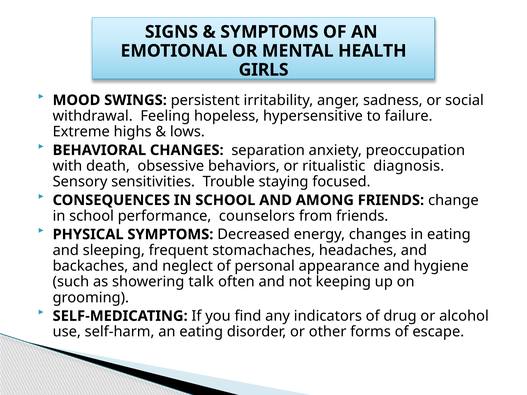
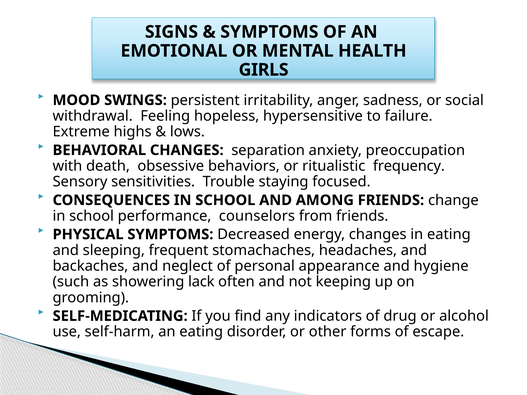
diagnosis: diagnosis -> frequency
talk: talk -> lack
